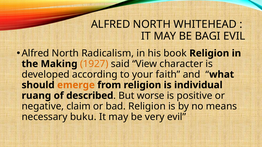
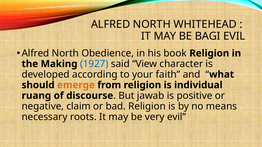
Radicalism: Radicalism -> Obedience
1927 colour: orange -> blue
described: described -> discourse
worse: worse -> jawab
buku: buku -> roots
